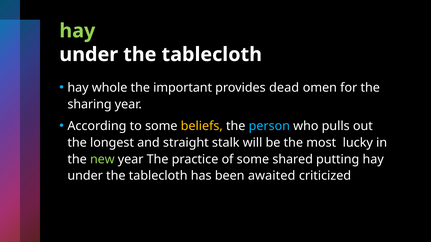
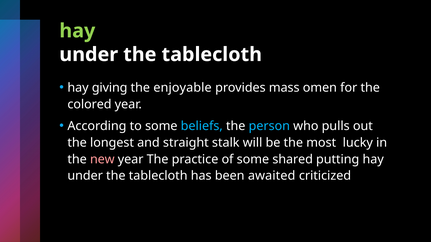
whole: whole -> giving
important: important -> enjoyable
dead: dead -> mass
sharing: sharing -> colored
beliefs colour: yellow -> light blue
new colour: light green -> pink
